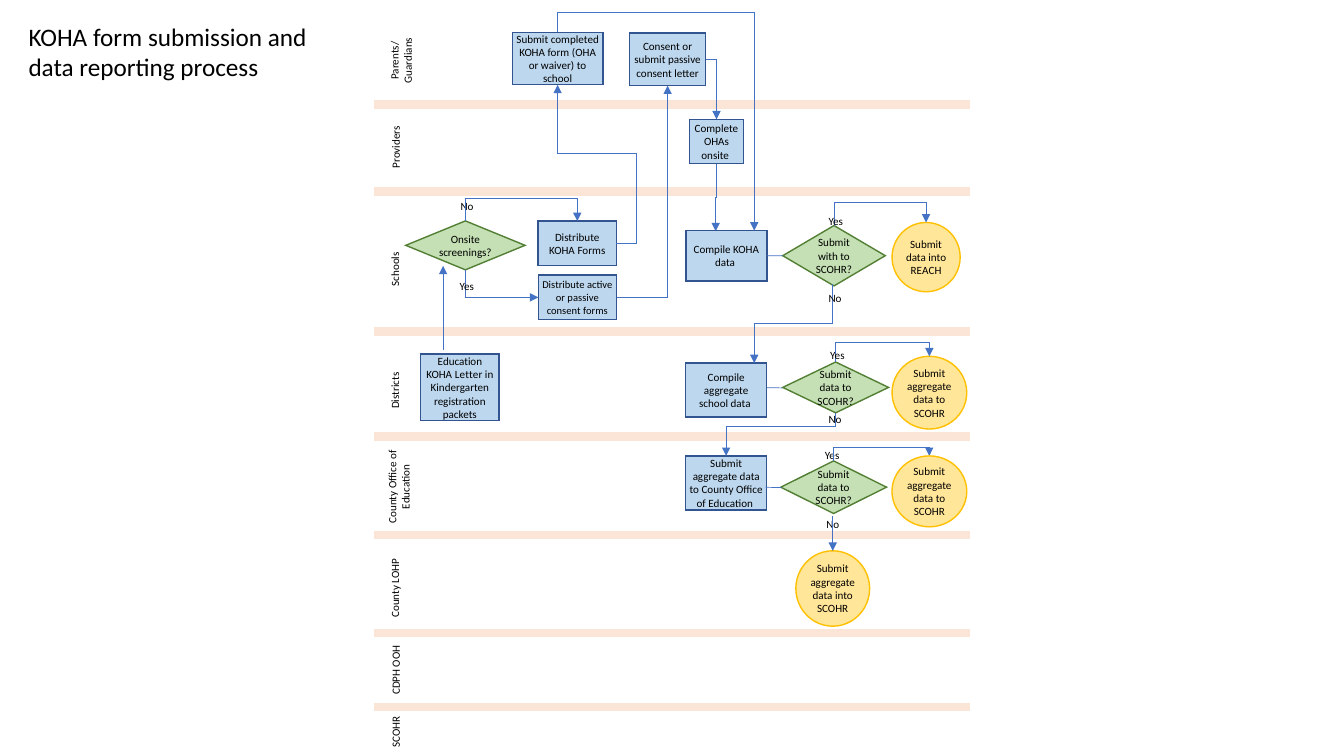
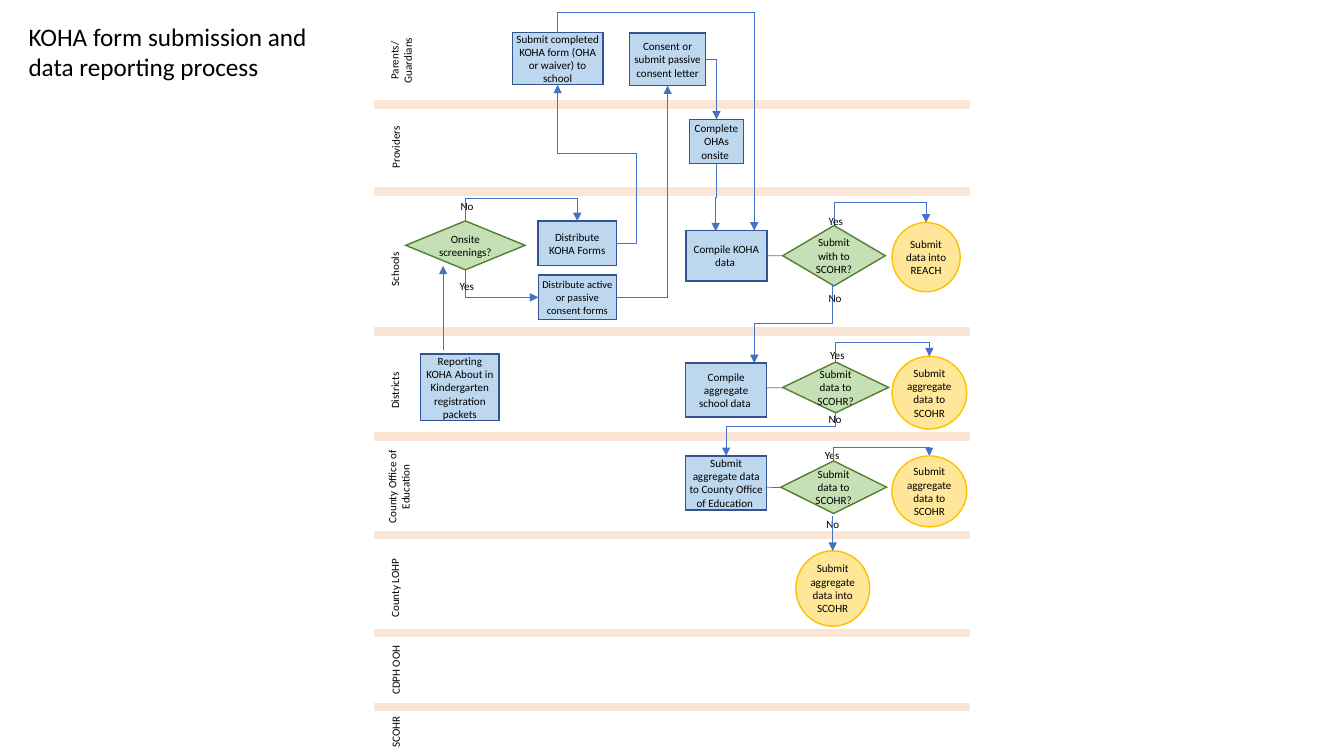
Education at (460, 362): Education -> Reporting
KOHA Letter: Letter -> About
